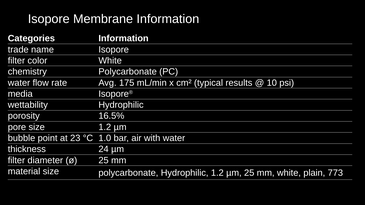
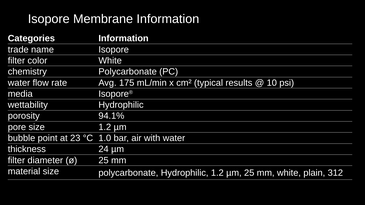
16.5%: 16.5% -> 94.1%
773: 773 -> 312
